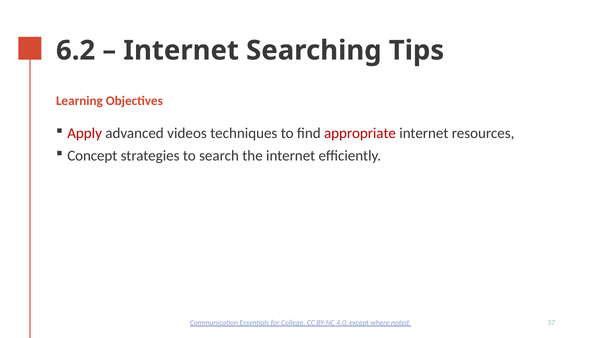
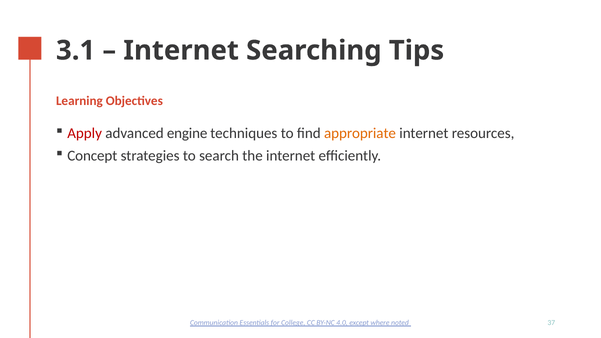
6.2: 6.2 -> 3.1
videos: videos -> engine
appropriate colour: red -> orange
